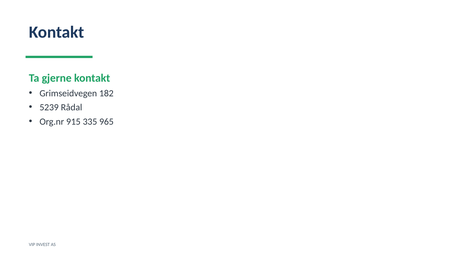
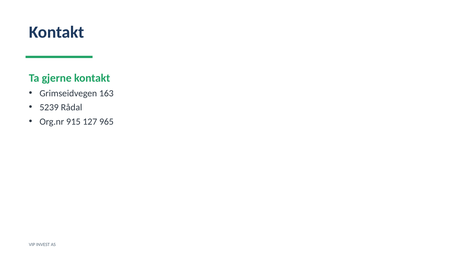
182: 182 -> 163
335: 335 -> 127
